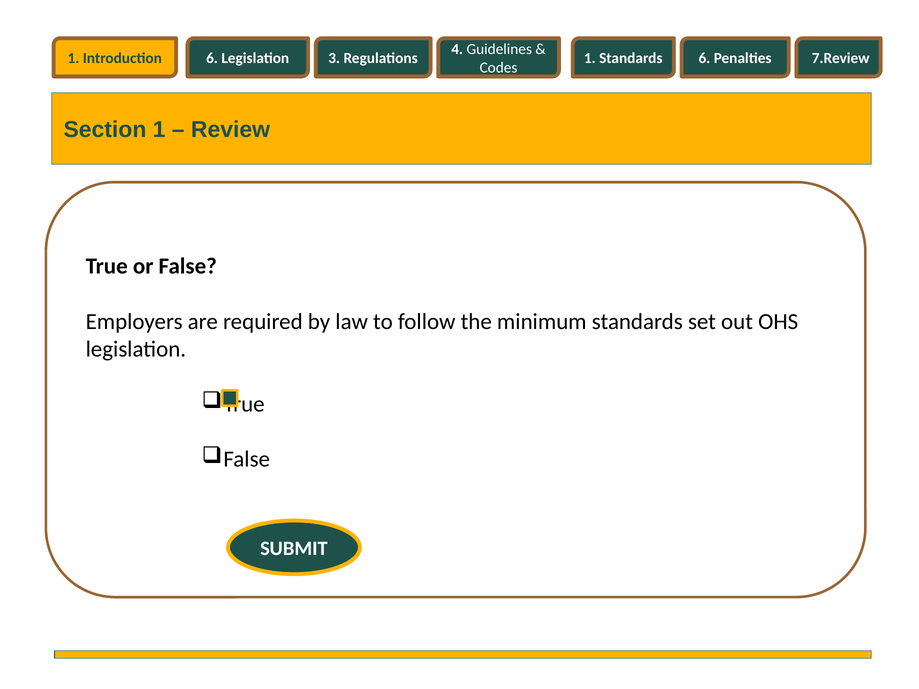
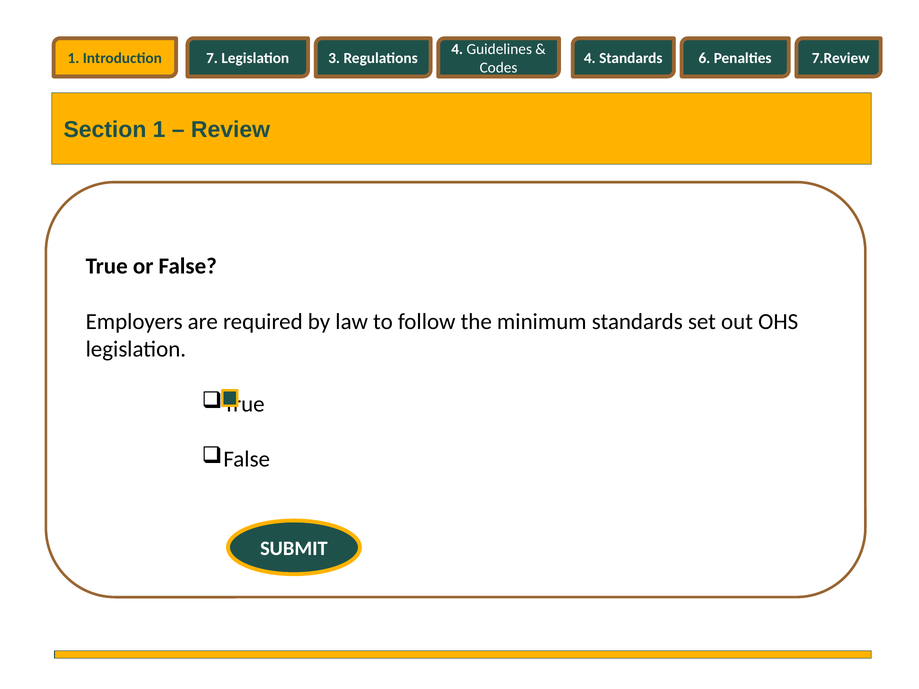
Introduction 6: 6 -> 7
Regulations 1: 1 -> 4
